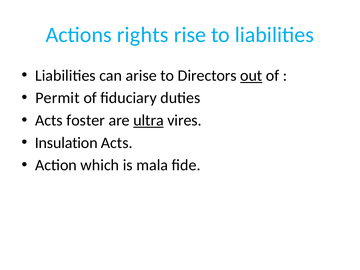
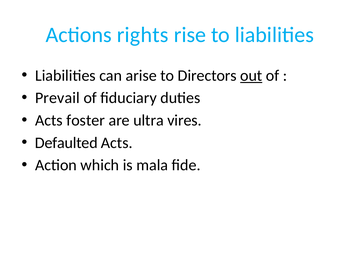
Permit: Permit -> Prevail
ultra underline: present -> none
Insulation: Insulation -> Defaulted
